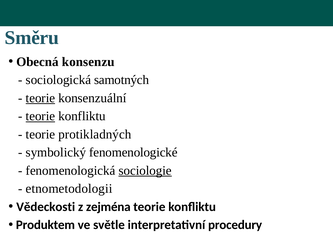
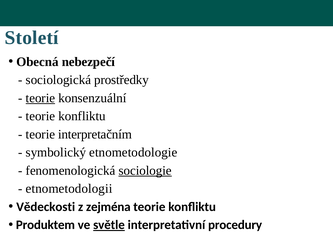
Směru: Směru -> Století
konsenzu: konsenzu -> nebezpečí
samotných: samotných -> prostředky
teorie at (40, 116) underline: present -> none
protikladných: protikladných -> interpretačním
fenomenologické: fenomenologické -> etnometodologie
světle underline: none -> present
